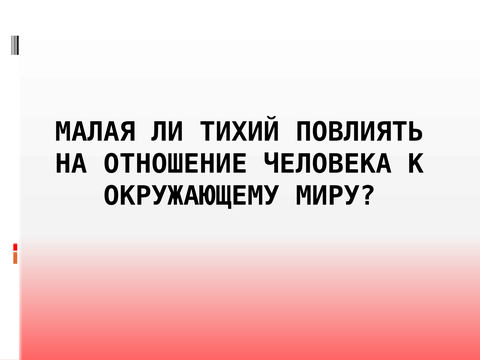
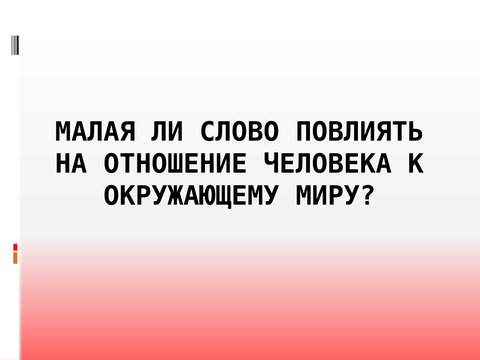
ТИХИЙ: ТИХИЙ -> СЛОВО
